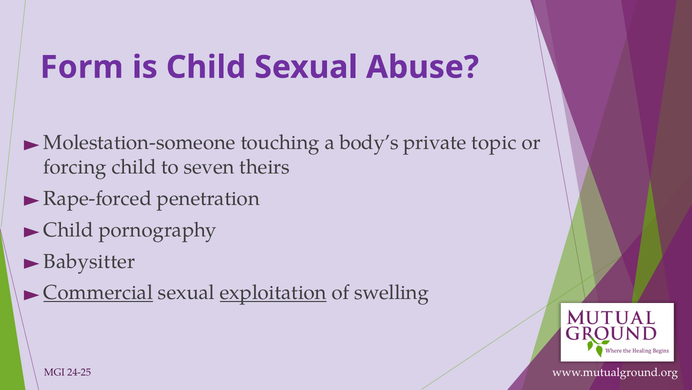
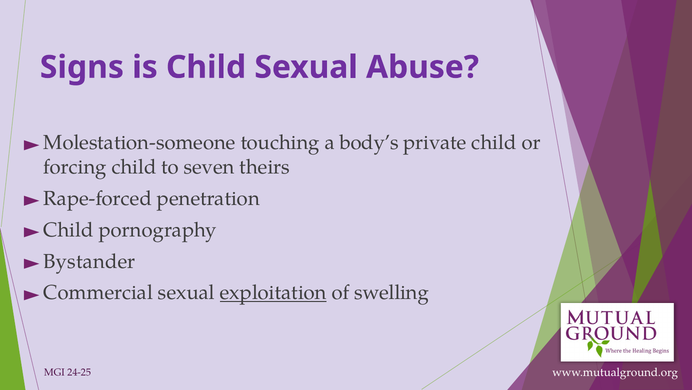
Form: Form -> Signs
private topic: topic -> child
Babysitter: Babysitter -> Bystander
Commercial underline: present -> none
